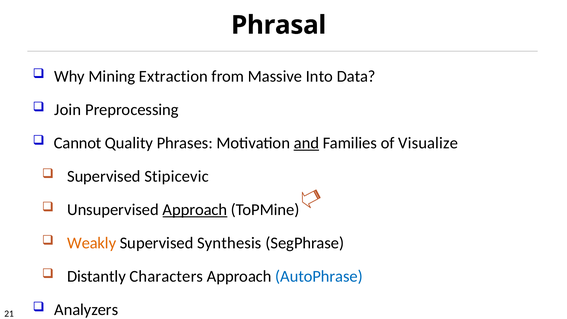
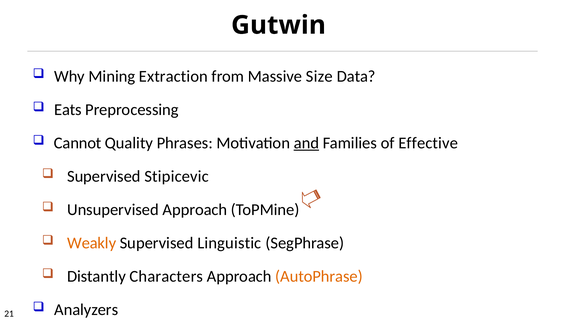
Phrasal: Phrasal -> Gutwin
Into: Into -> Size
Join: Join -> Eats
Visualize: Visualize -> Effective
Approach at (195, 210) underline: present -> none
Synthesis: Synthesis -> Linguistic
AutoPhrase colour: blue -> orange
